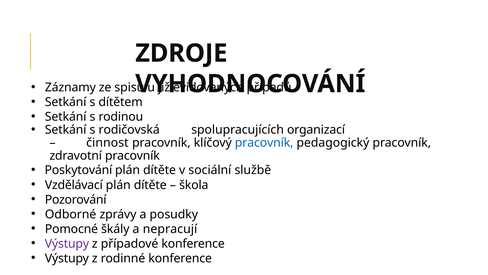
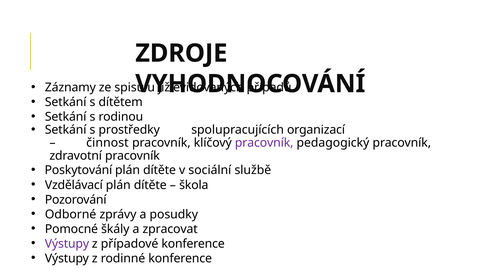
rodičovská: rodičovská -> prostředky
pracovník at (264, 143) colour: blue -> purple
nepracují: nepracují -> zpracovat
